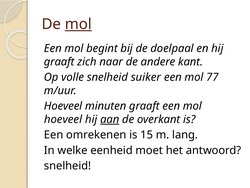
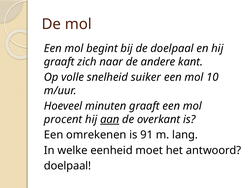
mol at (78, 24) underline: present -> none
77: 77 -> 10
hoeveel at (63, 119): hoeveel -> procent
15: 15 -> 91
snelheid at (68, 165): snelheid -> doelpaal
